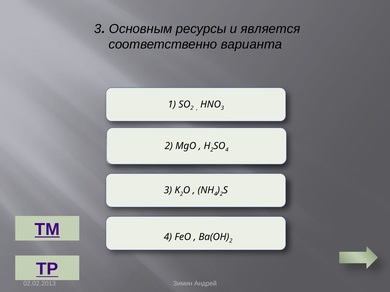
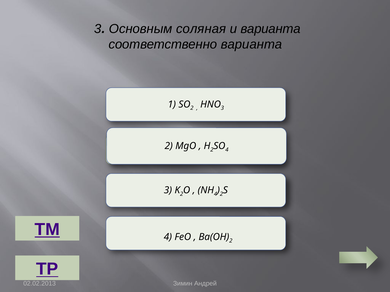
ресурсы: ресурсы -> соляная
и является: является -> варианта
